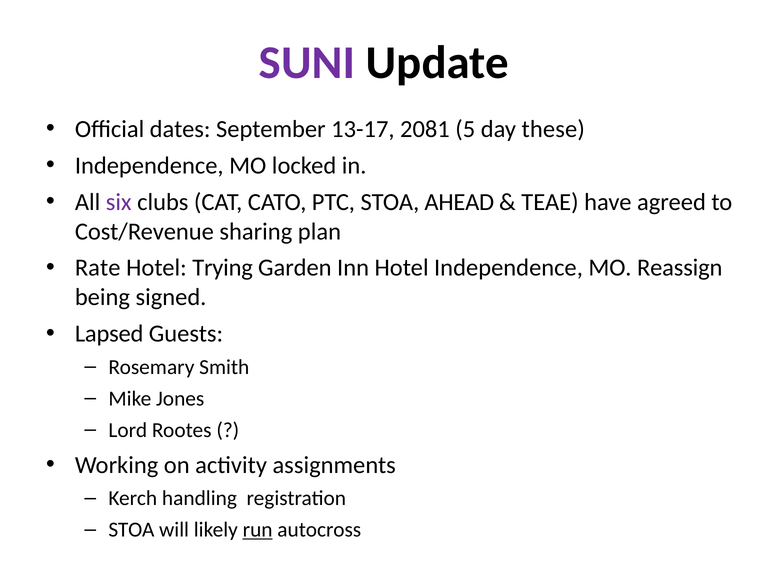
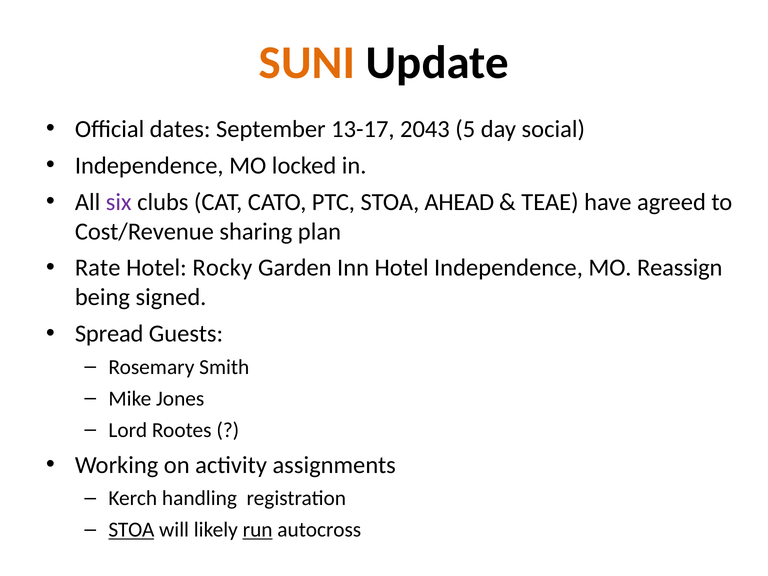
SUNI colour: purple -> orange
2081: 2081 -> 2043
these: these -> social
Trying: Trying -> Rocky
Lapsed: Lapsed -> Spread
STOA at (131, 530) underline: none -> present
